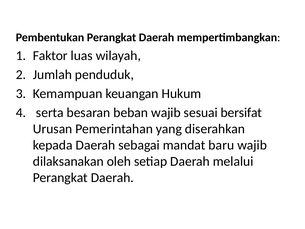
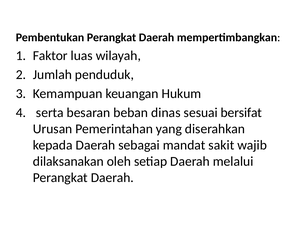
beban wajib: wajib -> dinas
baru: baru -> sakit
